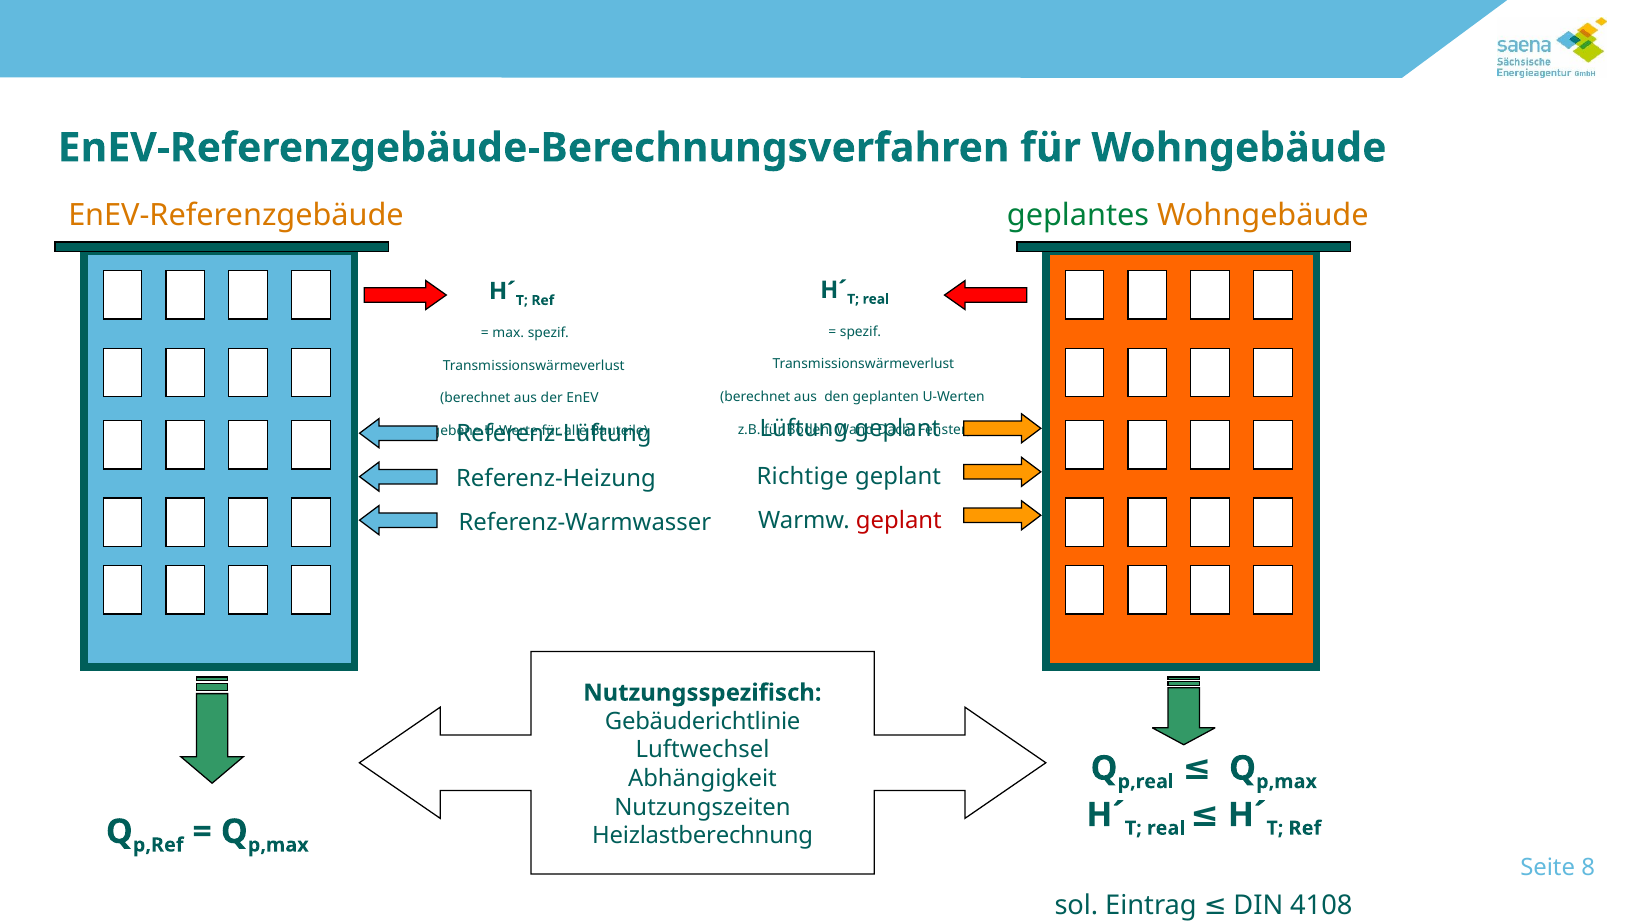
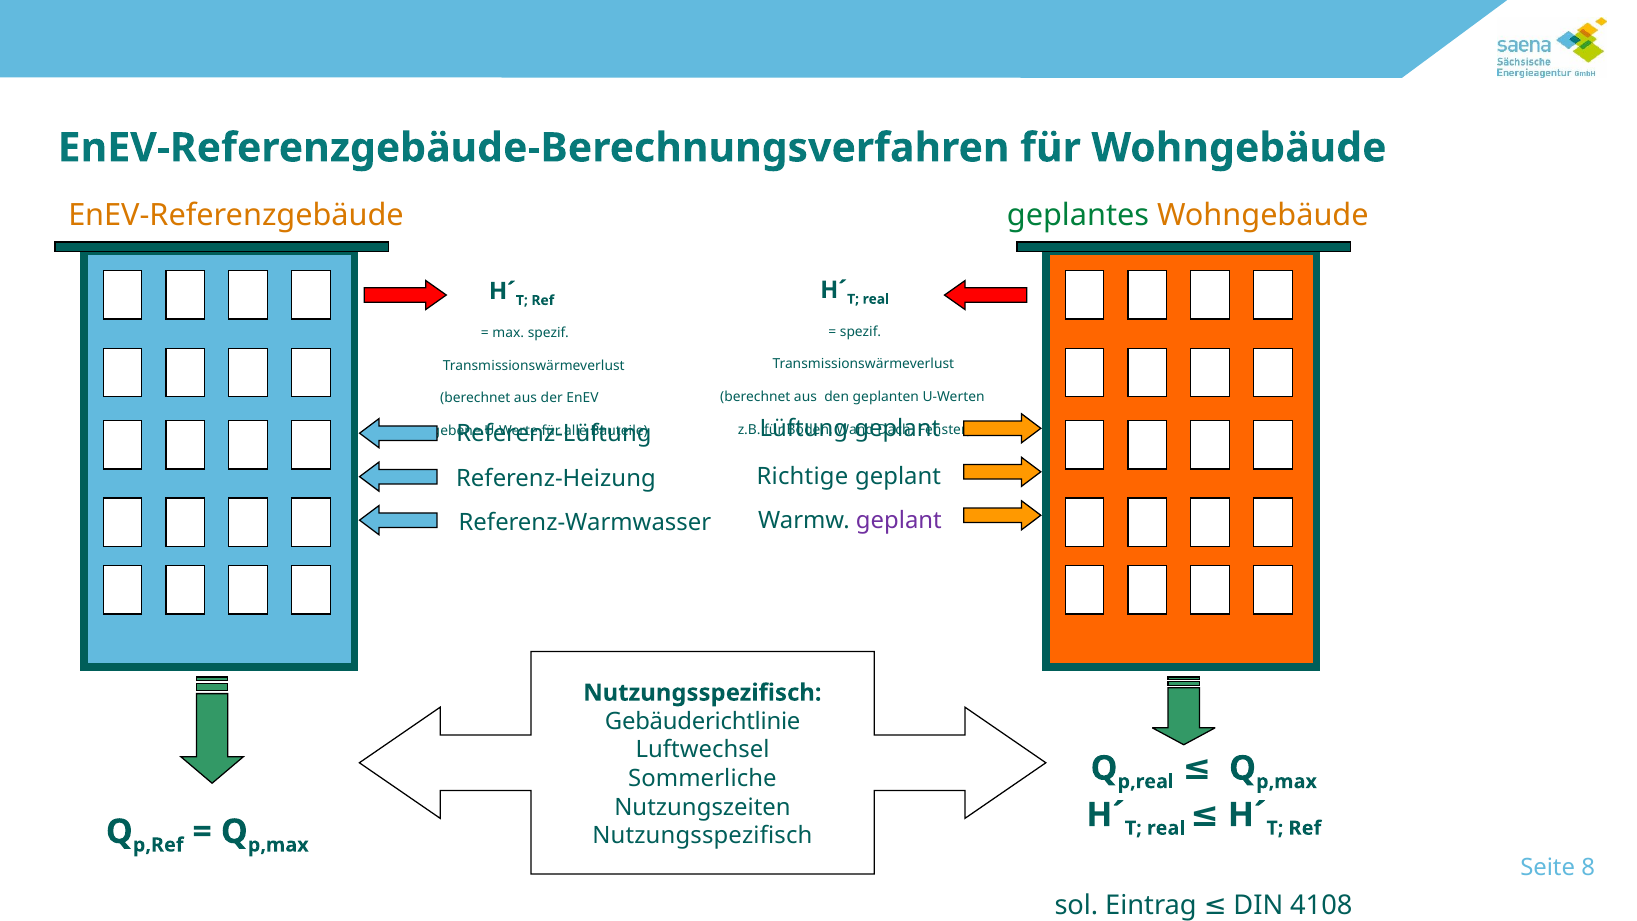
geplant at (899, 521) colour: red -> purple
Abhängigkeit: Abhängigkeit -> Sommerliche
Heizlastberechnung at (703, 836): Heizlastberechnung -> Nutzungsspezifisch
